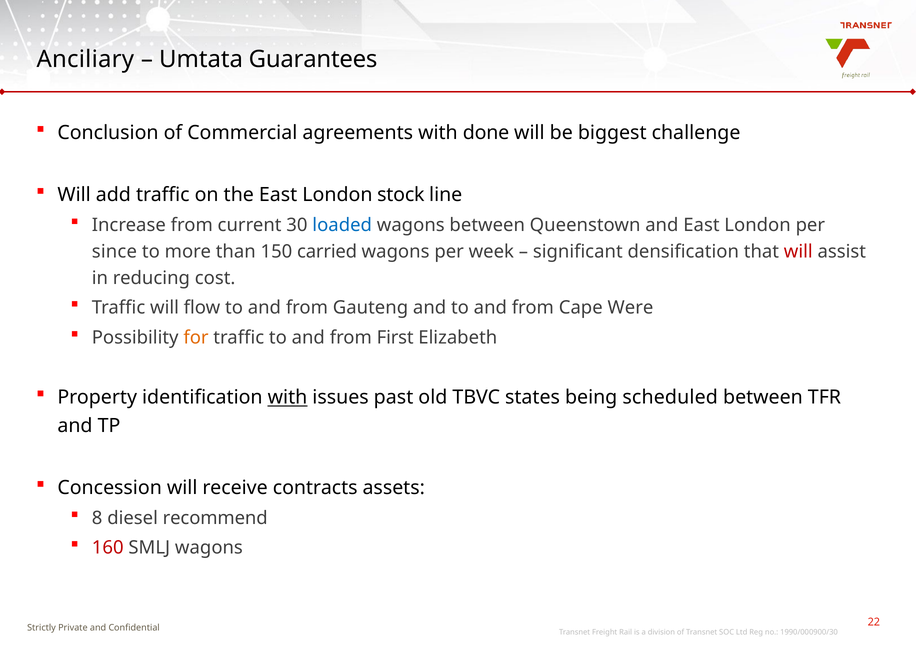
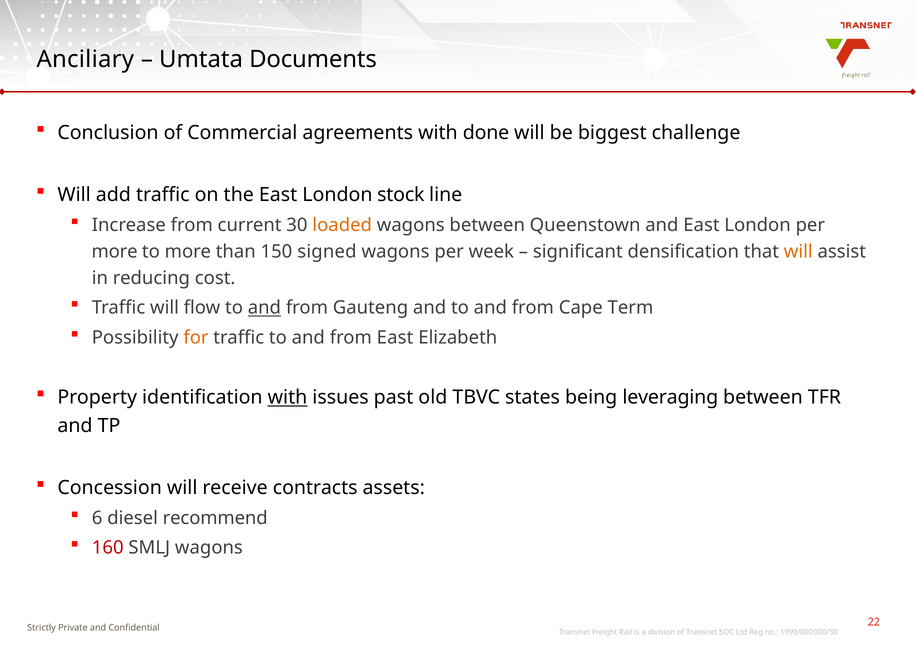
Guarantees: Guarantees -> Documents
loaded colour: blue -> orange
since at (114, 252): since -> more
carried: carried -> signed
will at (798, 252) colour: red -> orange
and at (264, 308) underline: none -> present
Were: Were -> Term
from First: First -> East
scheduled: scheduled -> leveraging
8: 8 -> 6
